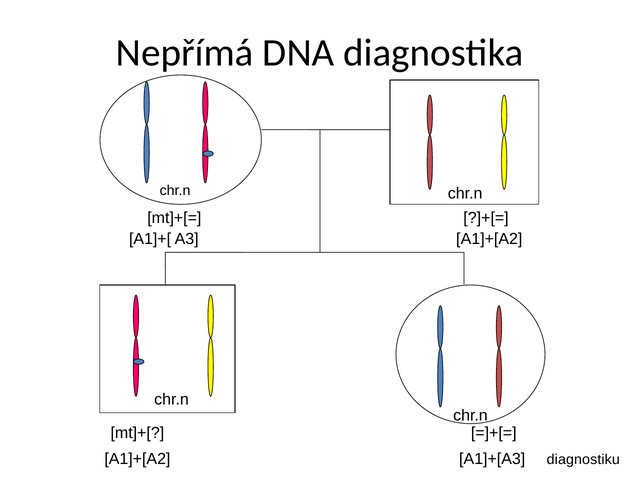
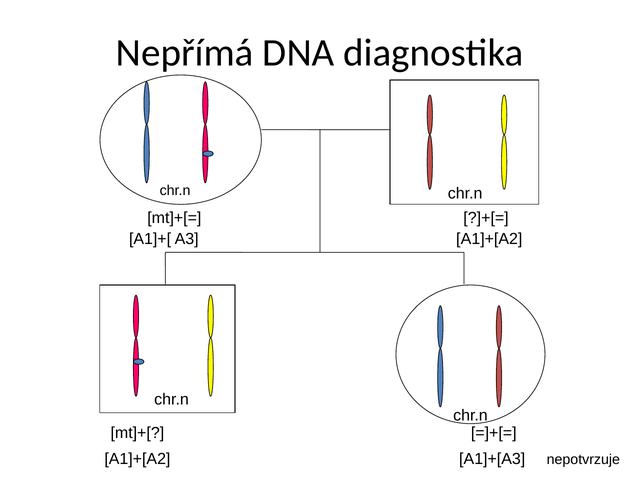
diagnostiku: diagnostiku -> nepotvrzuje
